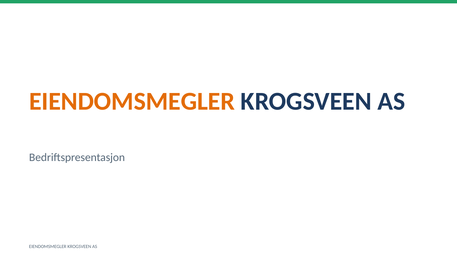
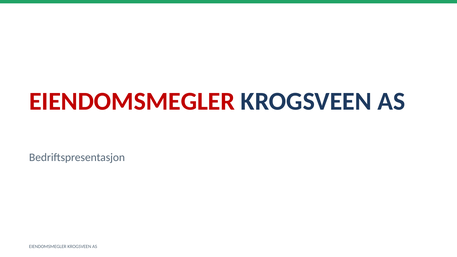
EIENDOMSMEGLER at (132, 101) colour: orange -> red
